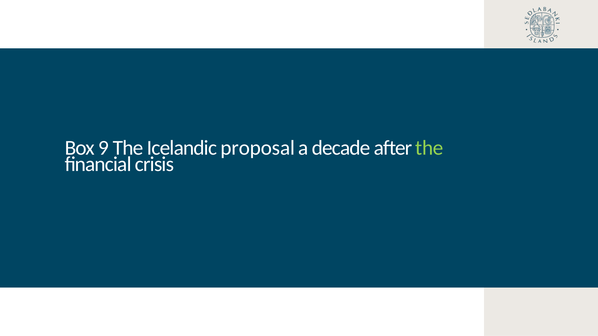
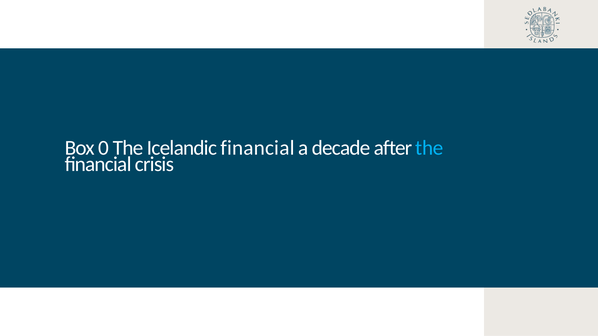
9: 9 -> 0
Icelandic proposal: proposal -> financial
the at (429, 148) colour: light green -> light blue
